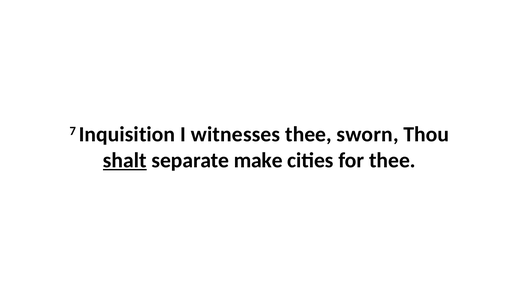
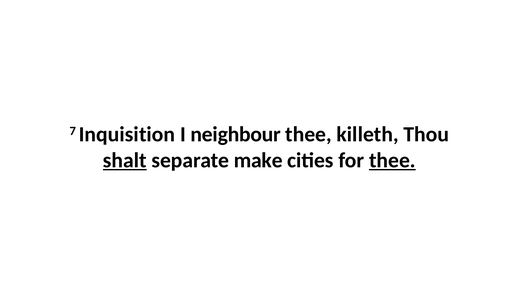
witnesses: witnesses -> neighbour
sworn: sworn -> killeth
thee at (392, 160) underline: none -> present
